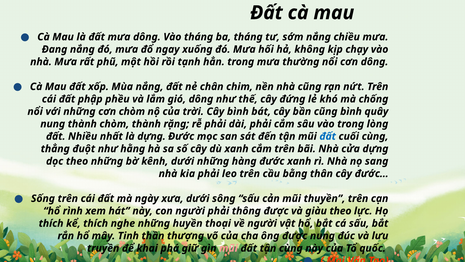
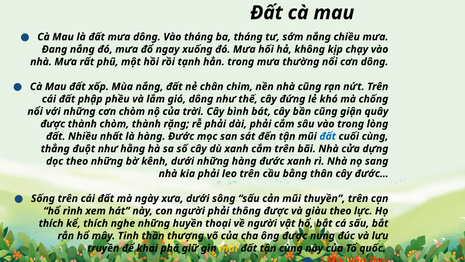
cũng bình: bình -> giận
nung at (53, 124): nung -> được
là dựng: dựng -> hàng
mũi at (228, 248) colour: pink -> yellow
